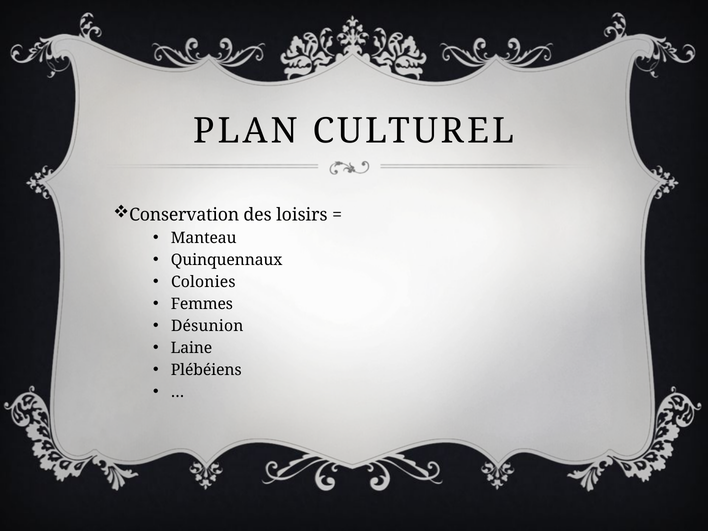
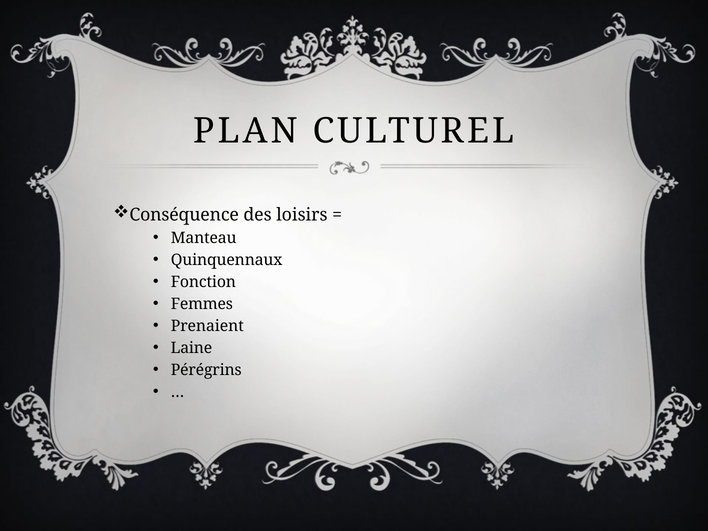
Conservation: Conservation -> Conséquence
Colonies: Colonies -> Fonction
Désunion: Désunion -> Prenaient
Plébéiens: Plébéiens -> Pérégrins
